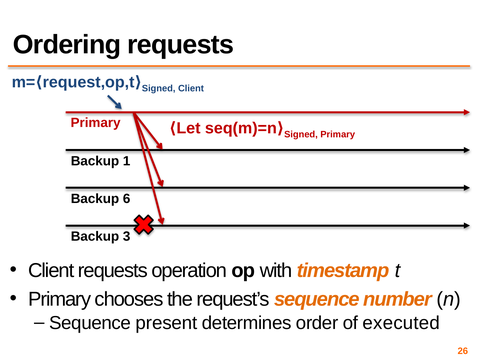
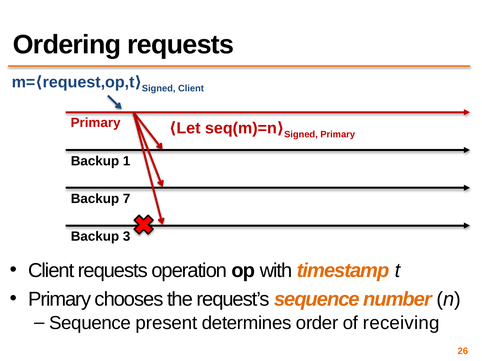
6: 6 -> 7
executed: executed -> receiving
